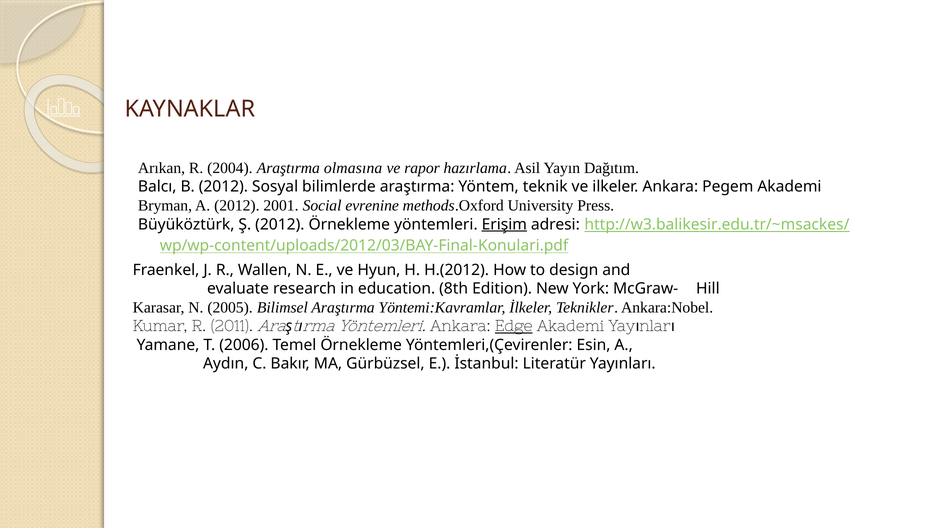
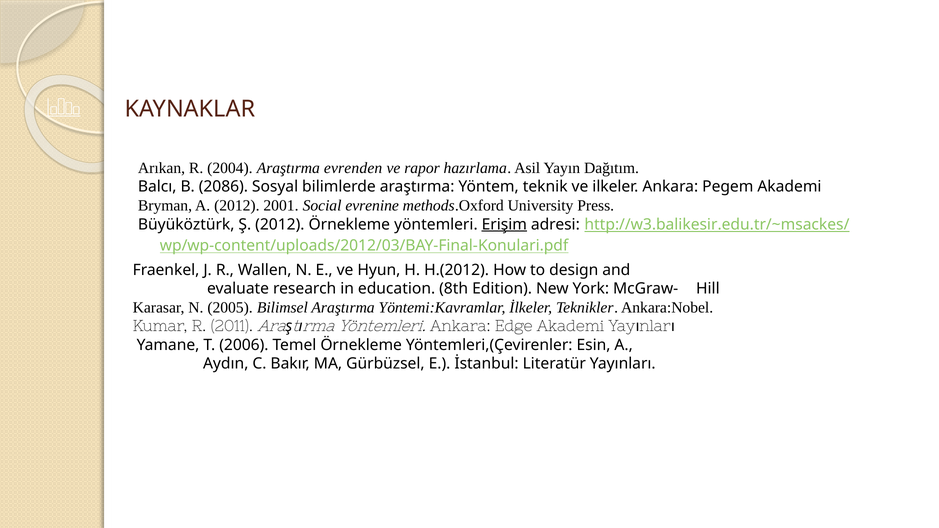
olmasına: olmasına -> evrenden
B 2012: 2012 -> 2086
Edge underline: present -> none
